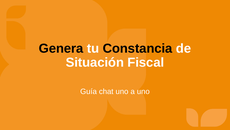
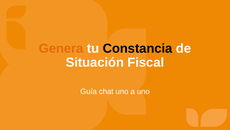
Genera colour: black -> orange
